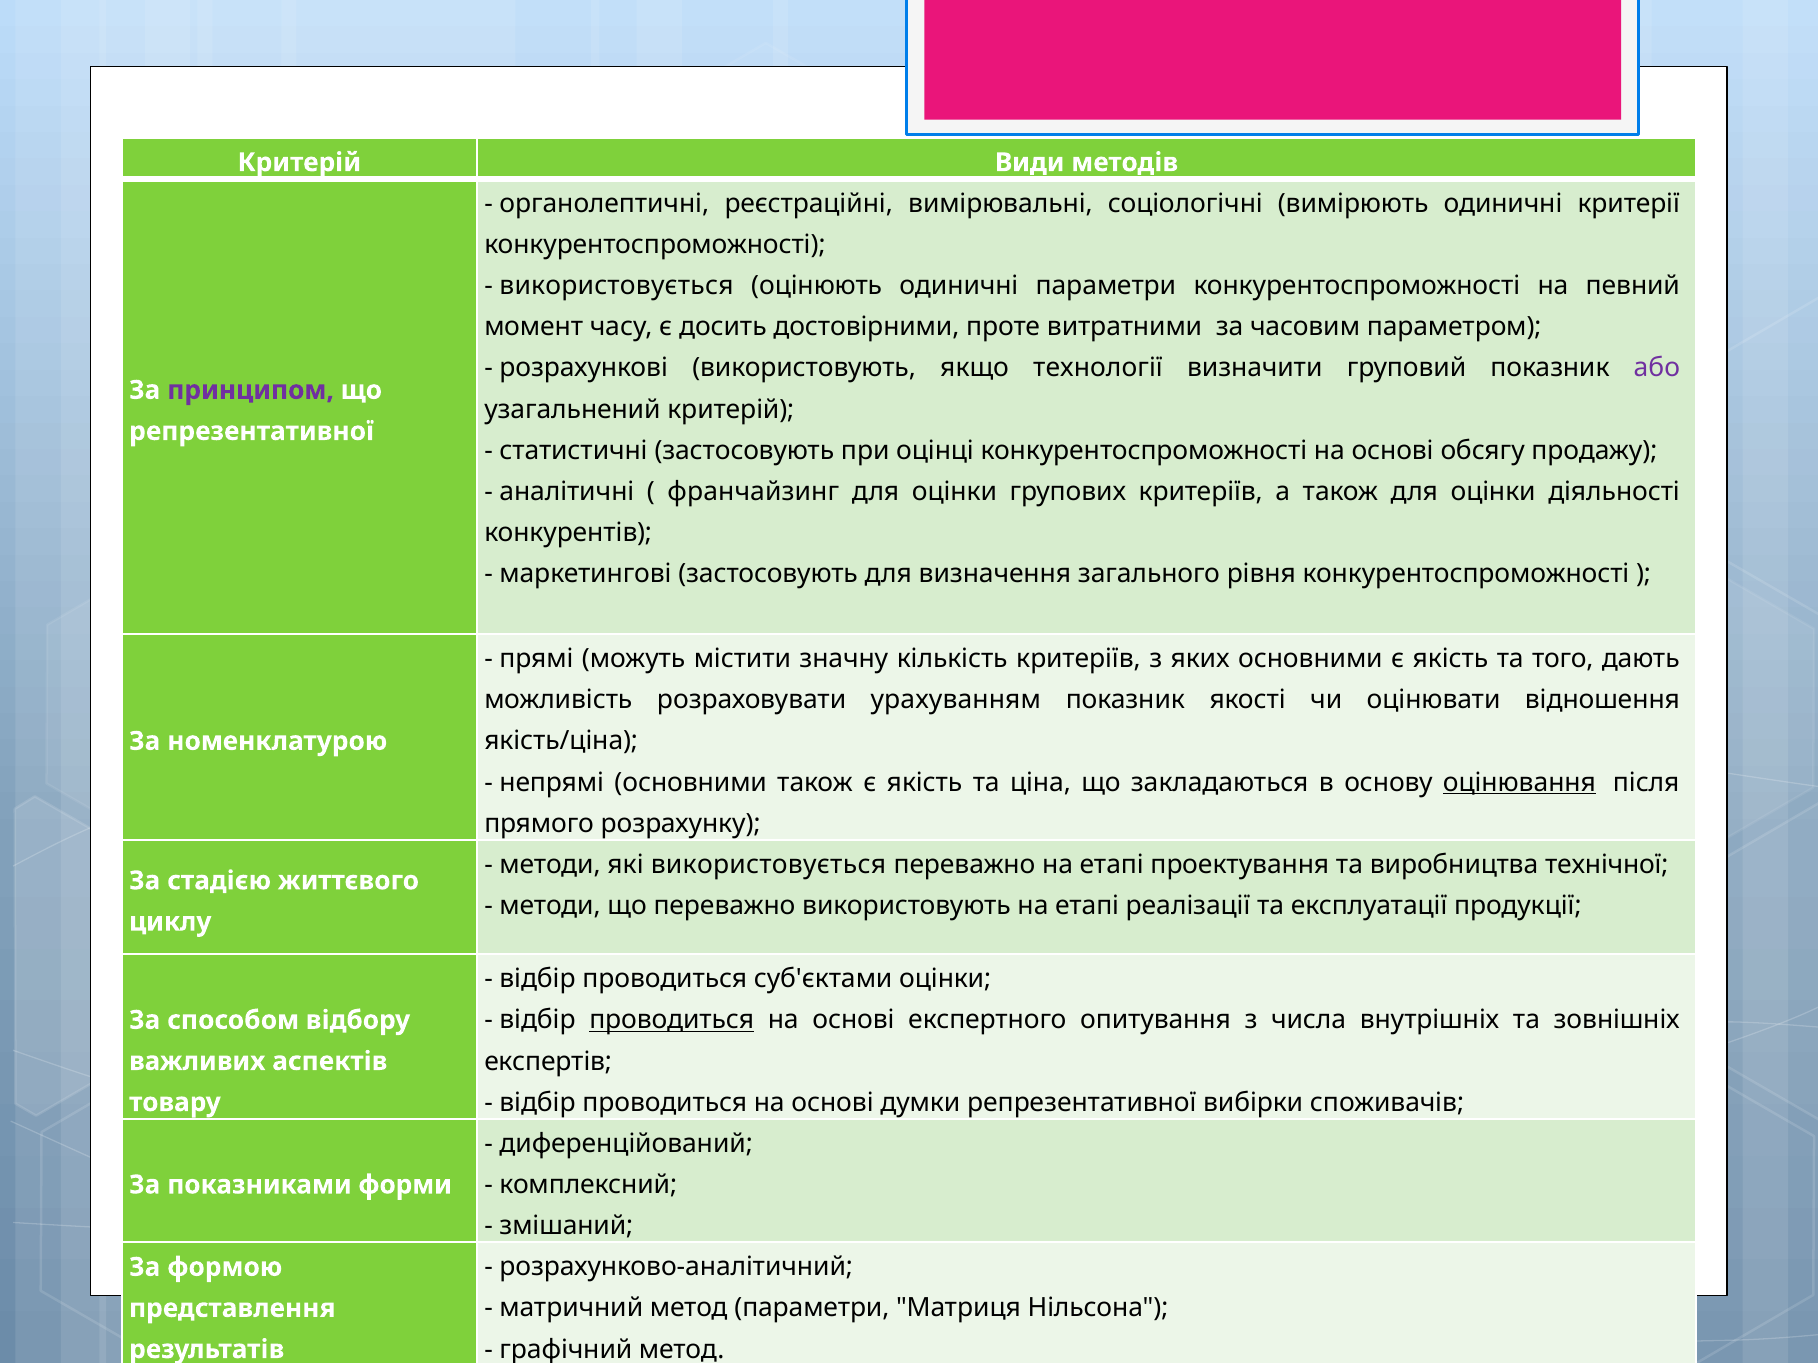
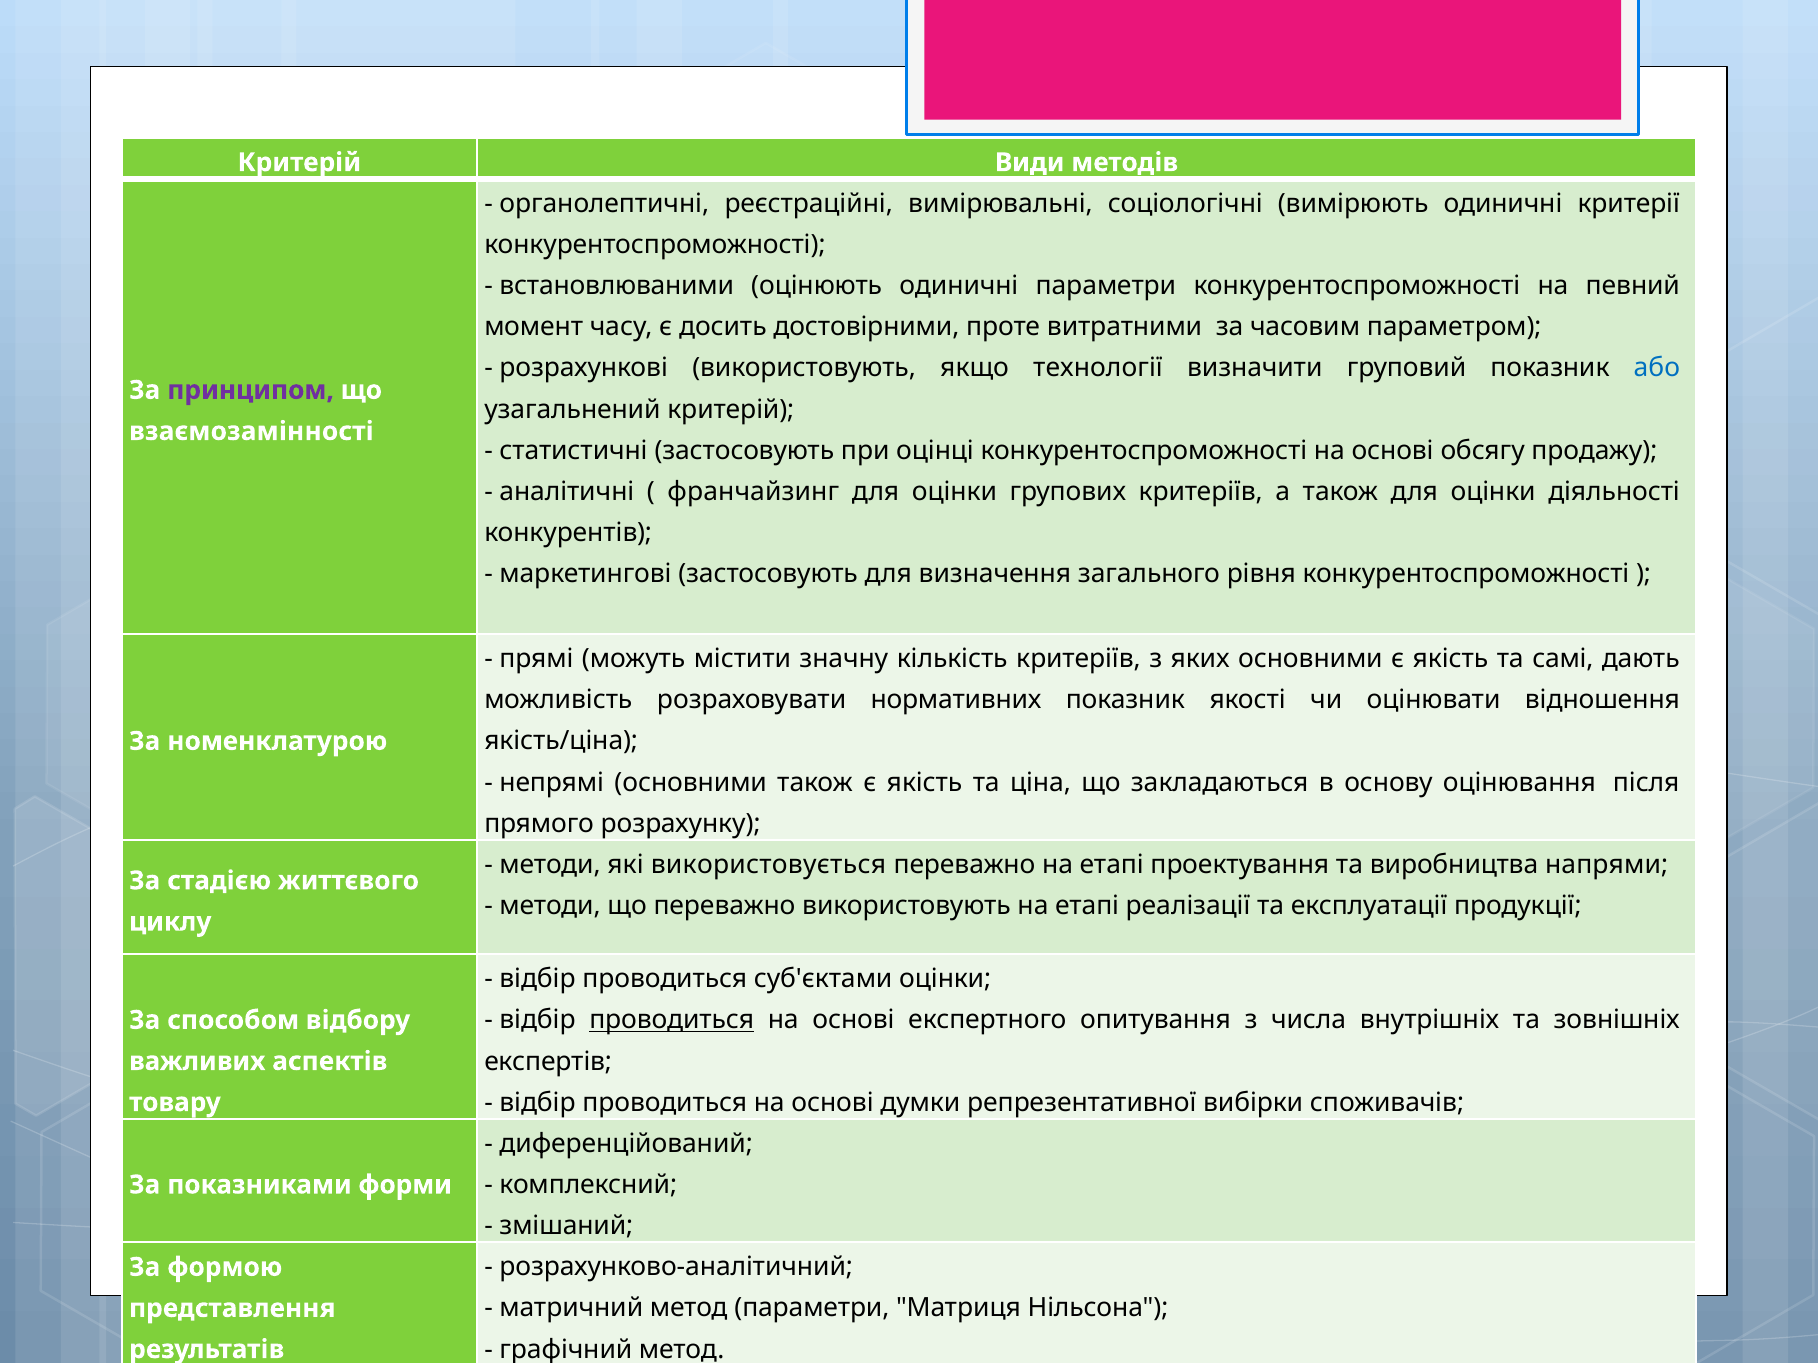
використовується at (617, 286): використовується -> встановлюваними
або colour: purple -> blue
репрезентативної at (252, 431): репрезентативної -> взаємозамінності
того: того -> самі
урахуванням: урахуванням -> нормативних
оцінювання underline: present -> none
технічної: технічної -> напрями
